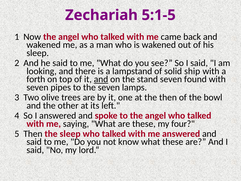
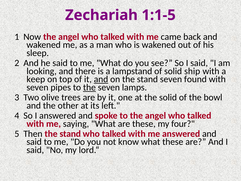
5:1-5: 5:1-5 -> 1:1-5
forth: forth -> keep
the at (89, 87) underline: none -> present
the then: then -> solid
Then the sleep: sleep -> stand
